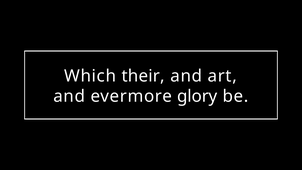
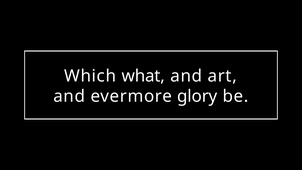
their: their -> what
